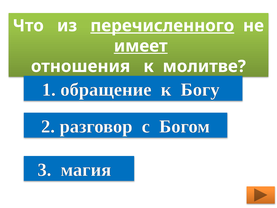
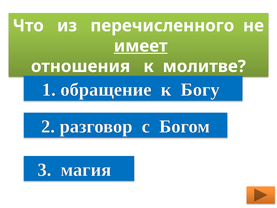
перечисленного underline: present -> none
